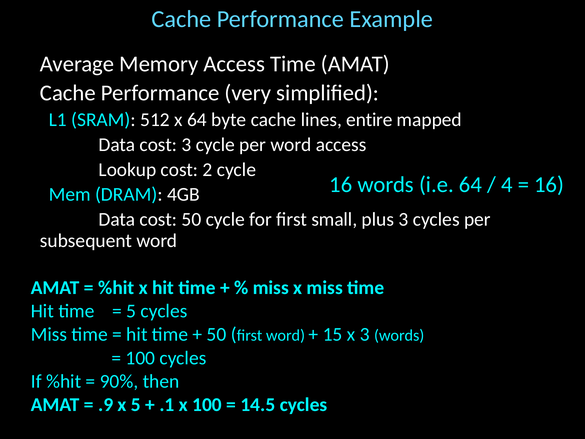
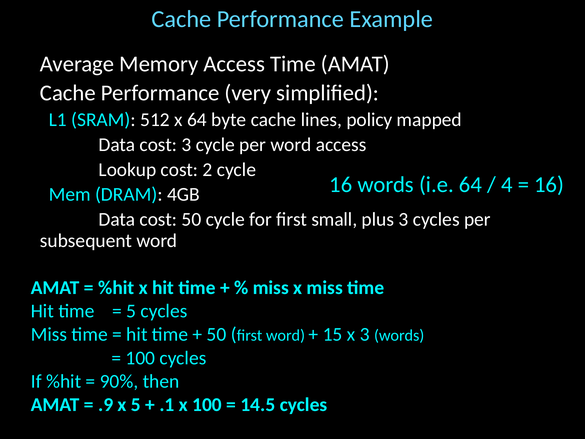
entire: entire -> policy
